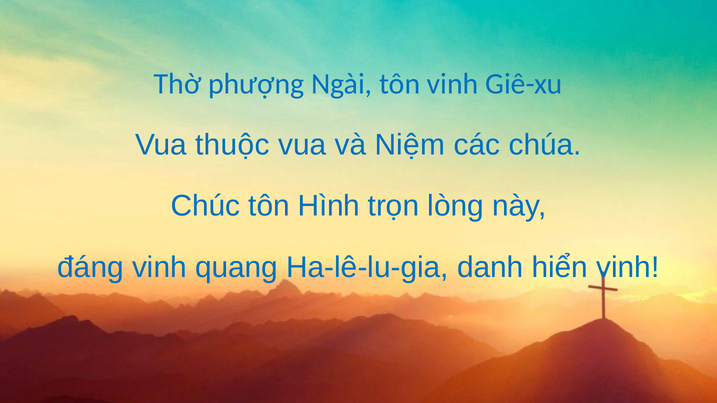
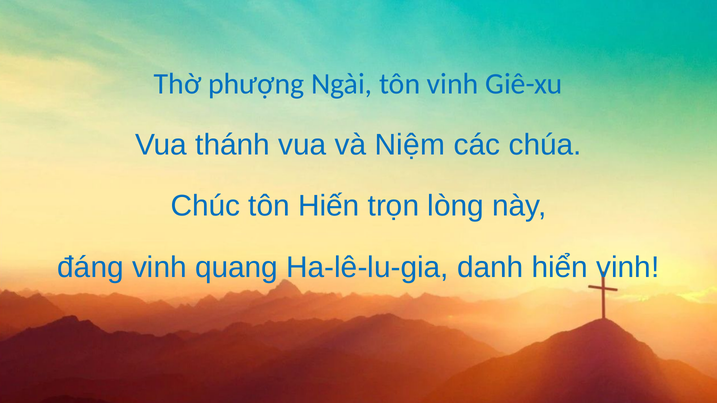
thuộc: thuộc -> thánh
Hình: Hình -> Hiến
